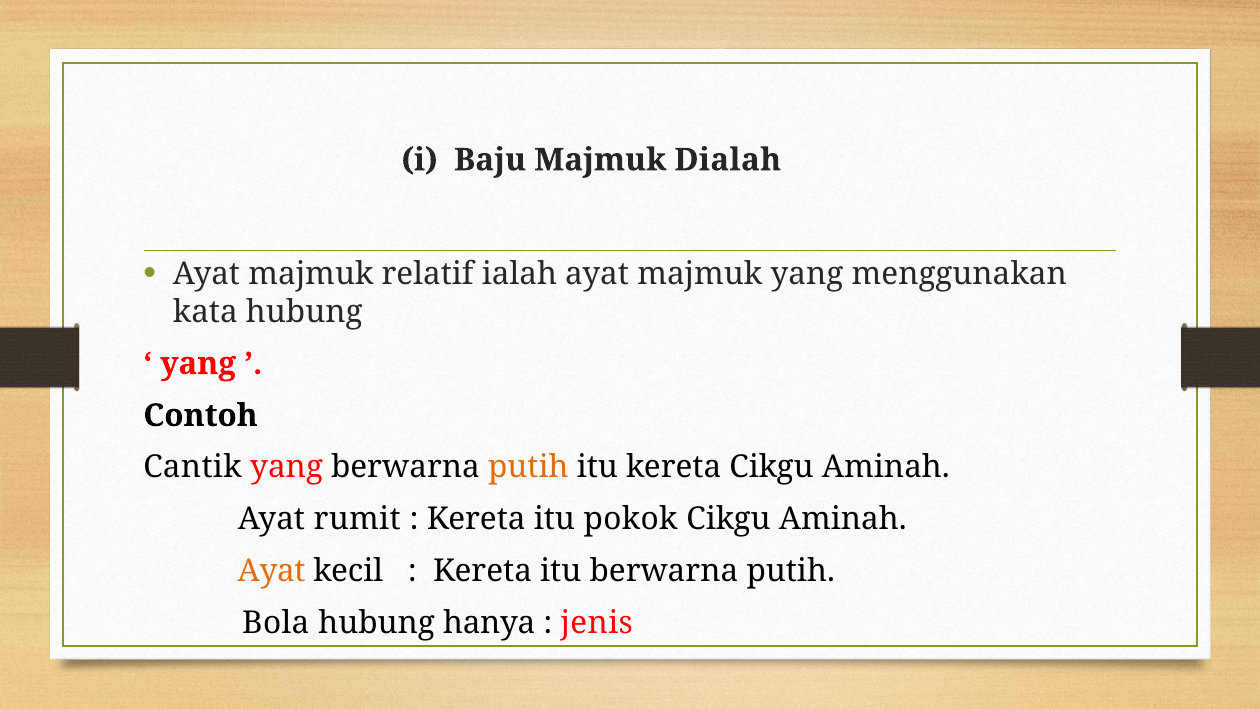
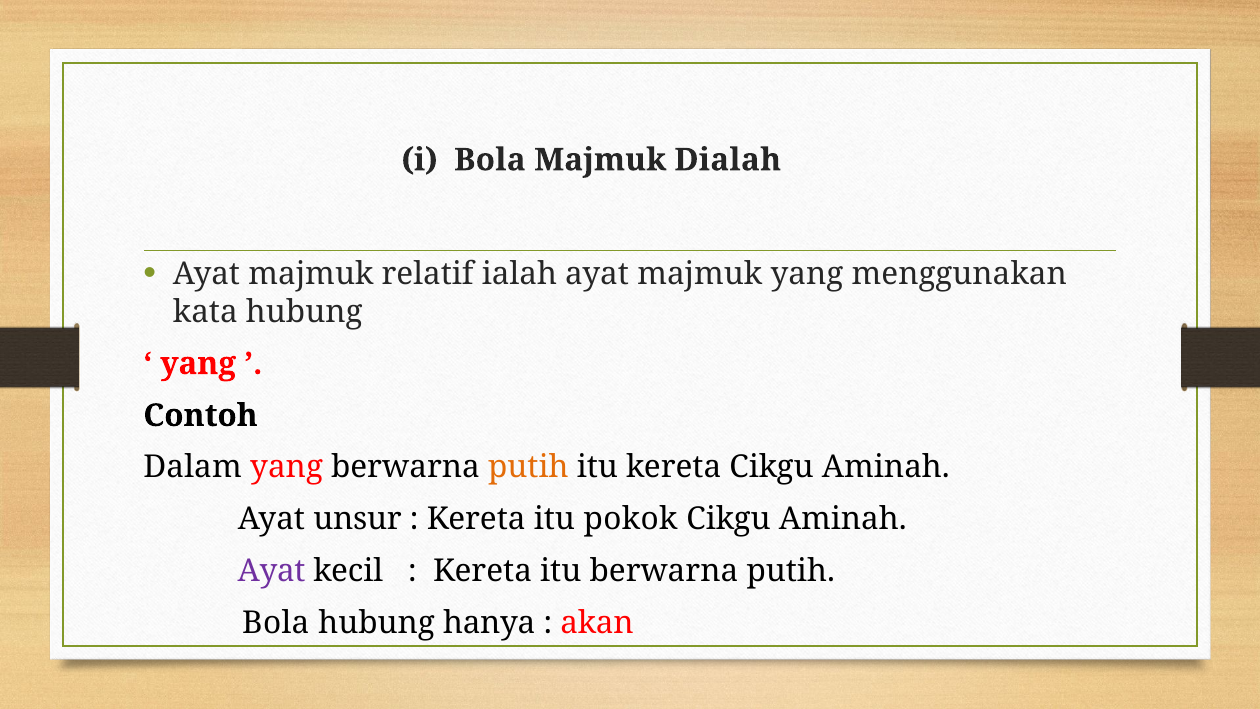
i Baju: Baju -> Bola
Cantik: Cantik -> Dalam
rumit: rumit -> unsur
Ayat at (272, 571) colour: orange -> purple
jenis: jenis -> akan
